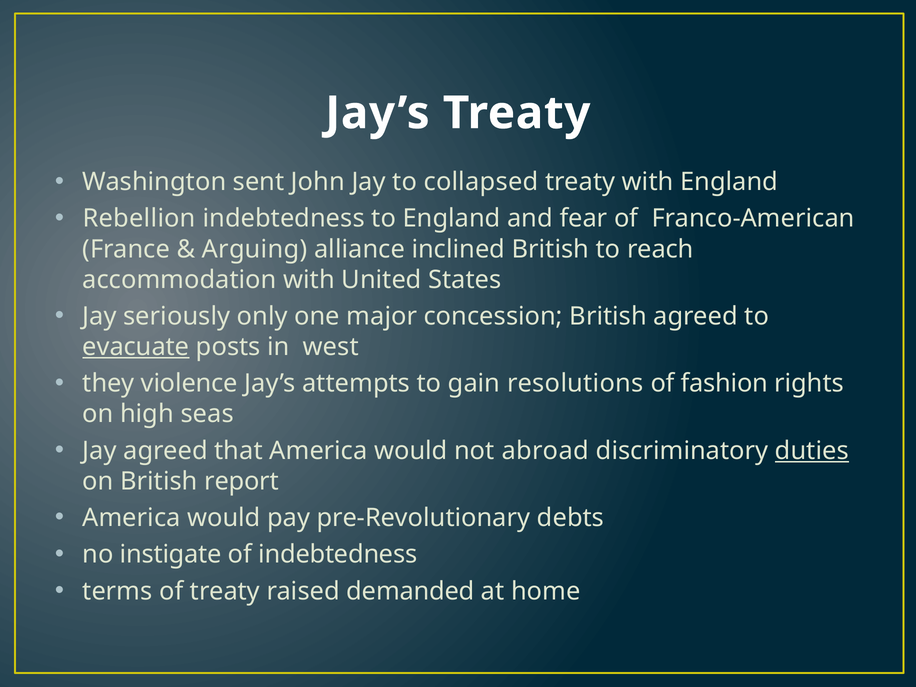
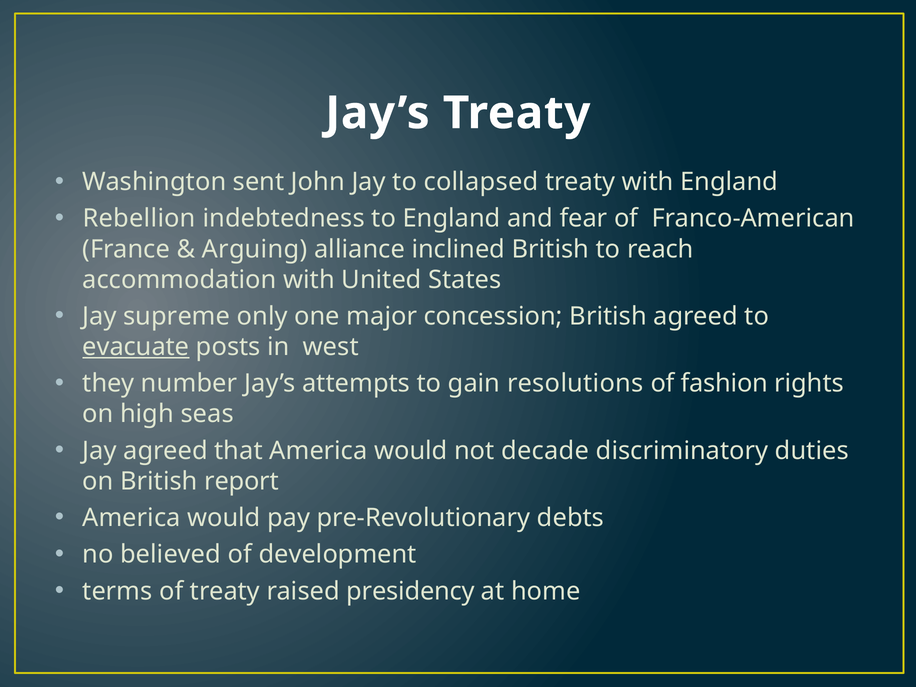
seriously: seriously -> supreme
violence: violence -> number
abroad: abroad -> decade
duties underline: present -> none
instigate: instigate -> believed
of indebtedness: indebtedness -> development
demanded: demanded -> presidency
